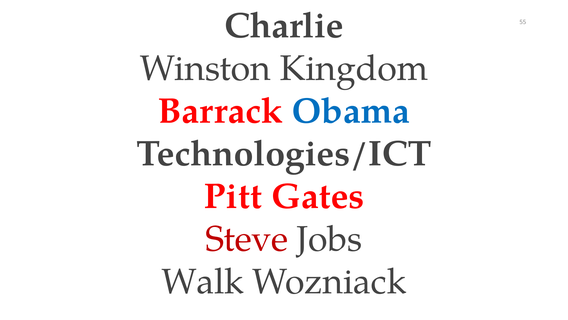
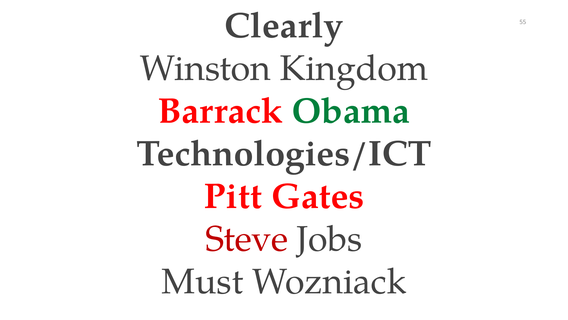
Charlie: Charlie -> Clearly
Obama colour: blue -> green
Walk: Walk -> Must
